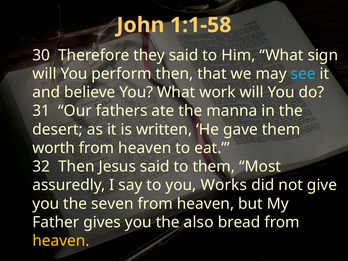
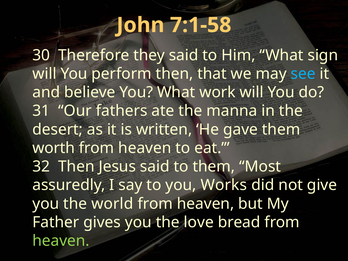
1:1-58: 1:1-58 -> 7:1-58
seven: seven -> world
also: also -> love
heaven at (61, 241) colour: yellow -> light green
